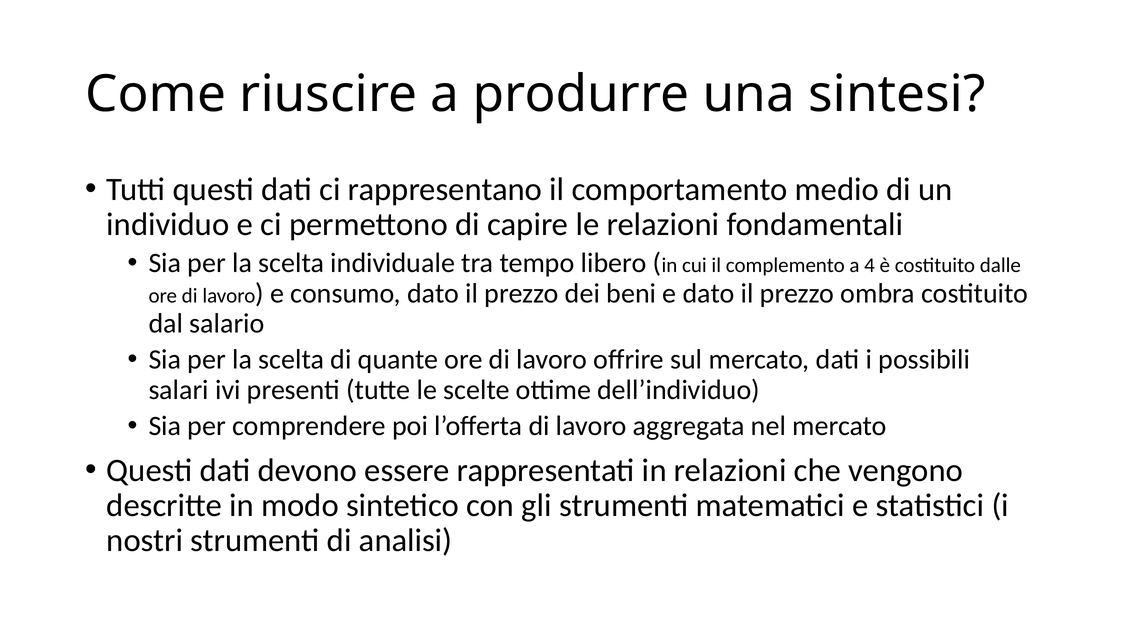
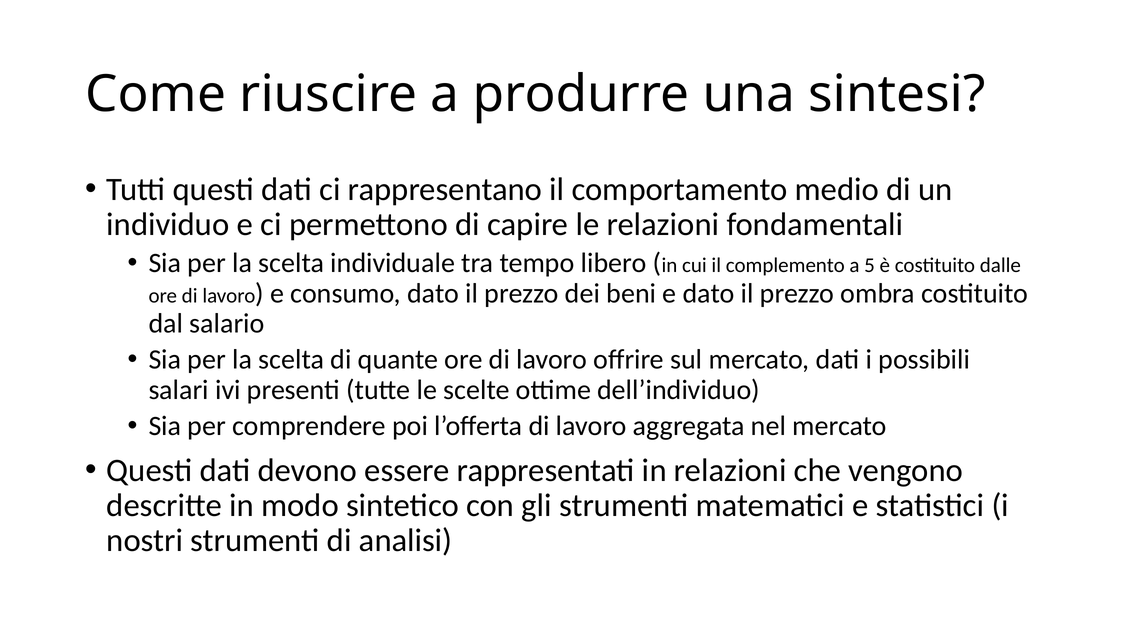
4: 4 -> 5
